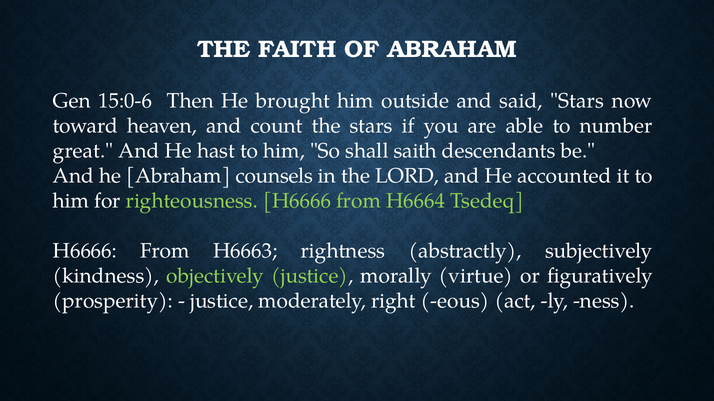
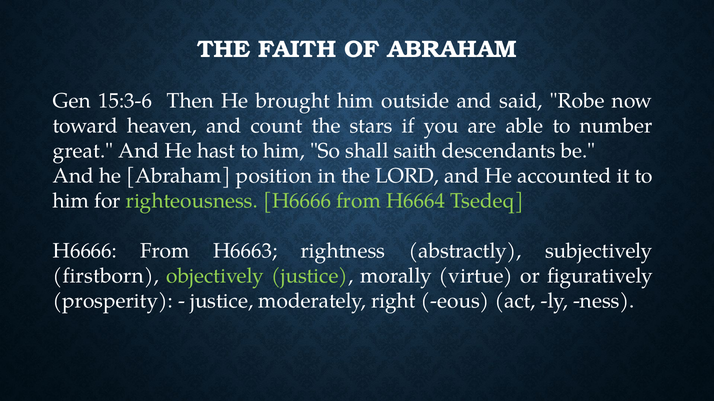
15:0-6: 15:0-6 -> 15:3-6
said Stars: Stars -> Robe
counsels: counsels -> position
kindness: kindness -> firstborn
